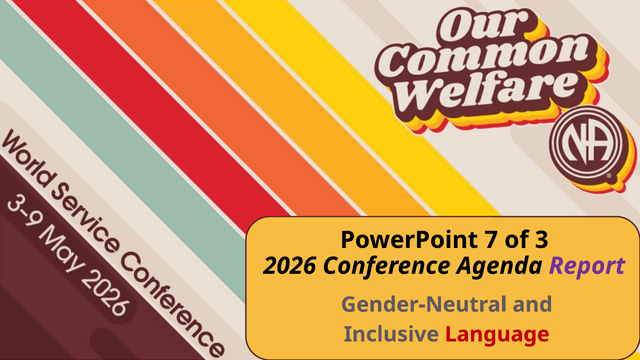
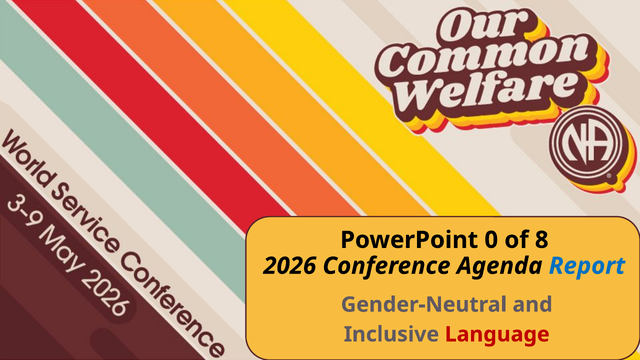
7: 7 -> 0
3: 3 -> 8
Report colour: purple -> blue
